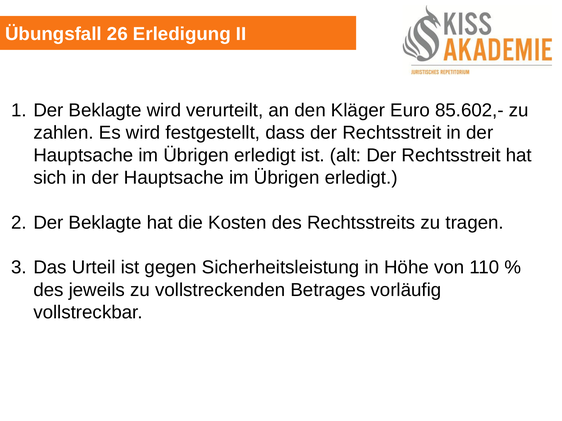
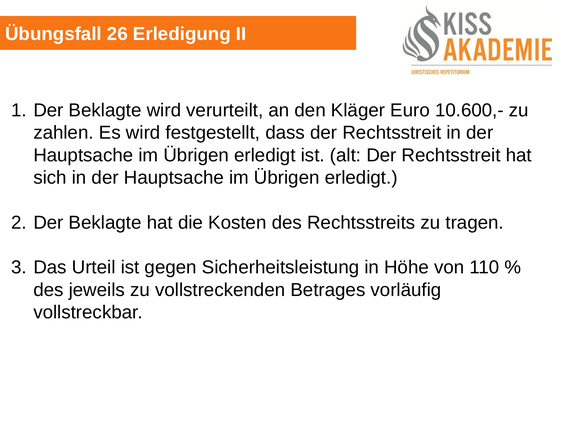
85.602,-: 85.602,- -> 10.600,-
